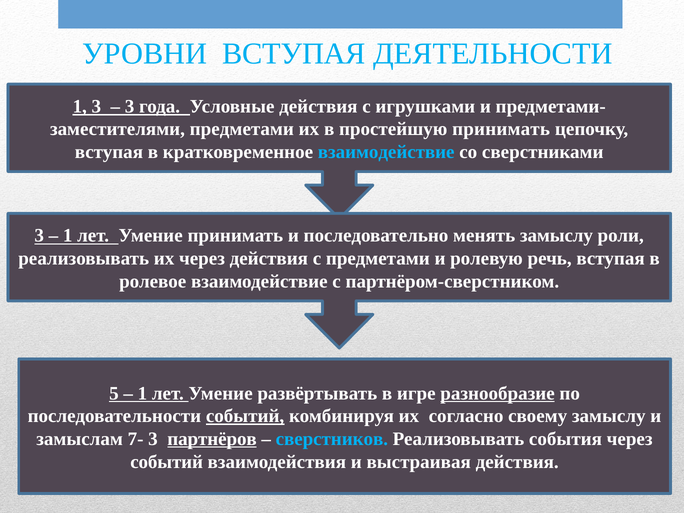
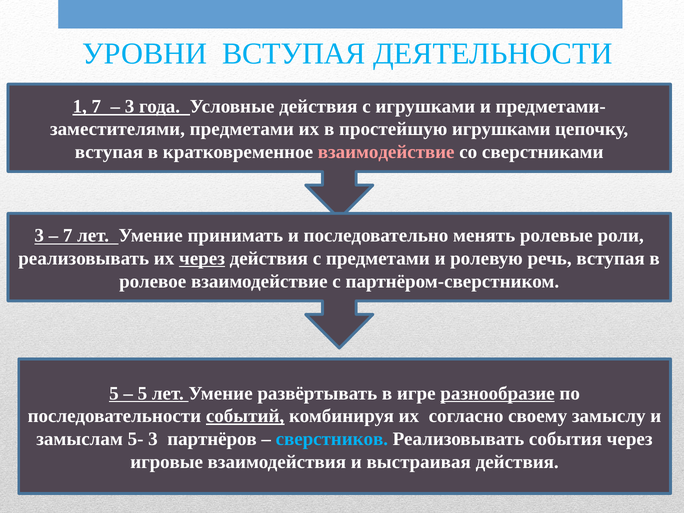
1 3: 3 -> 7
простейшую принимать: принимать -> игрушками
взаимодействие at (386, 152) colour: light blue -> pink
1 at (68, 236): 1 -> 7
менять замыслу: замыслу -> ролевые
через at (202, 258) underline: none -> present
1 at (142, 393): 1 -> 5
7-: 7- -> 5-
партнёров underline: present -> none
событий at (167, 462): событий -> игровые
